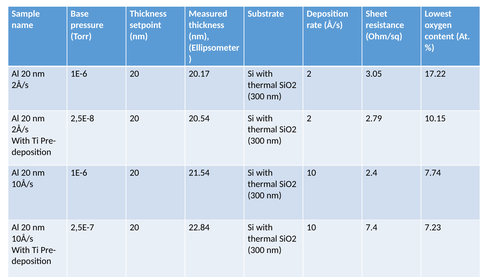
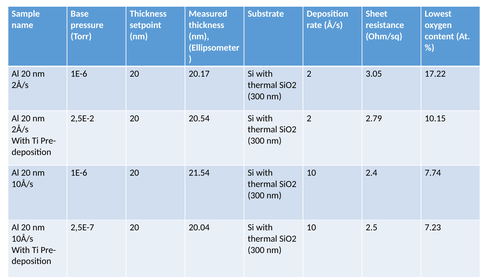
2,5E-8: 2,5E-8 -> 2,5E-2
22.84: 22.84 -> 20.04
7.4: 7.4 -> 2.5
